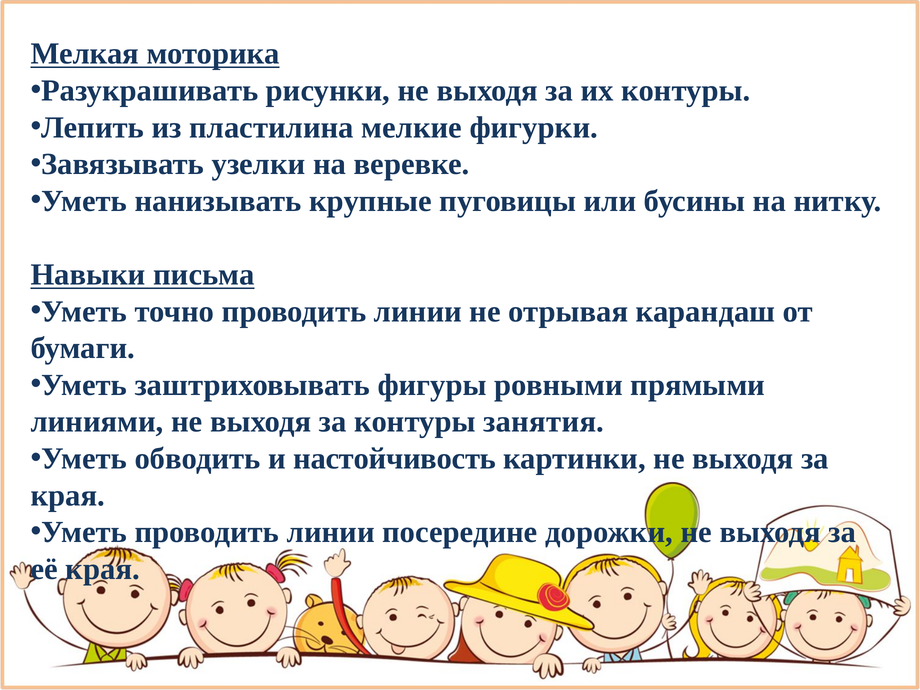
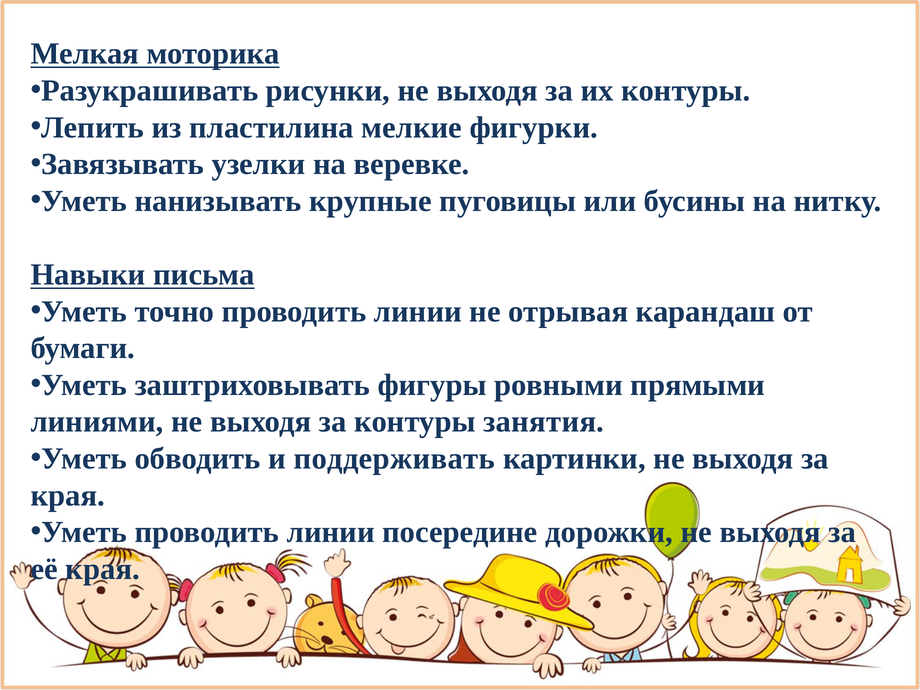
настойчивость: настойчивость -> поддерживать
